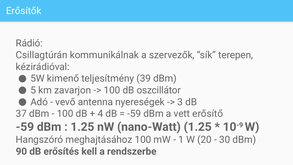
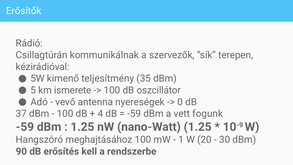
39: 39 -> 35
zavarjon: zavarjon -> ismerete
3: 3 -> 0
erősítő: erősítő -> fogunk
